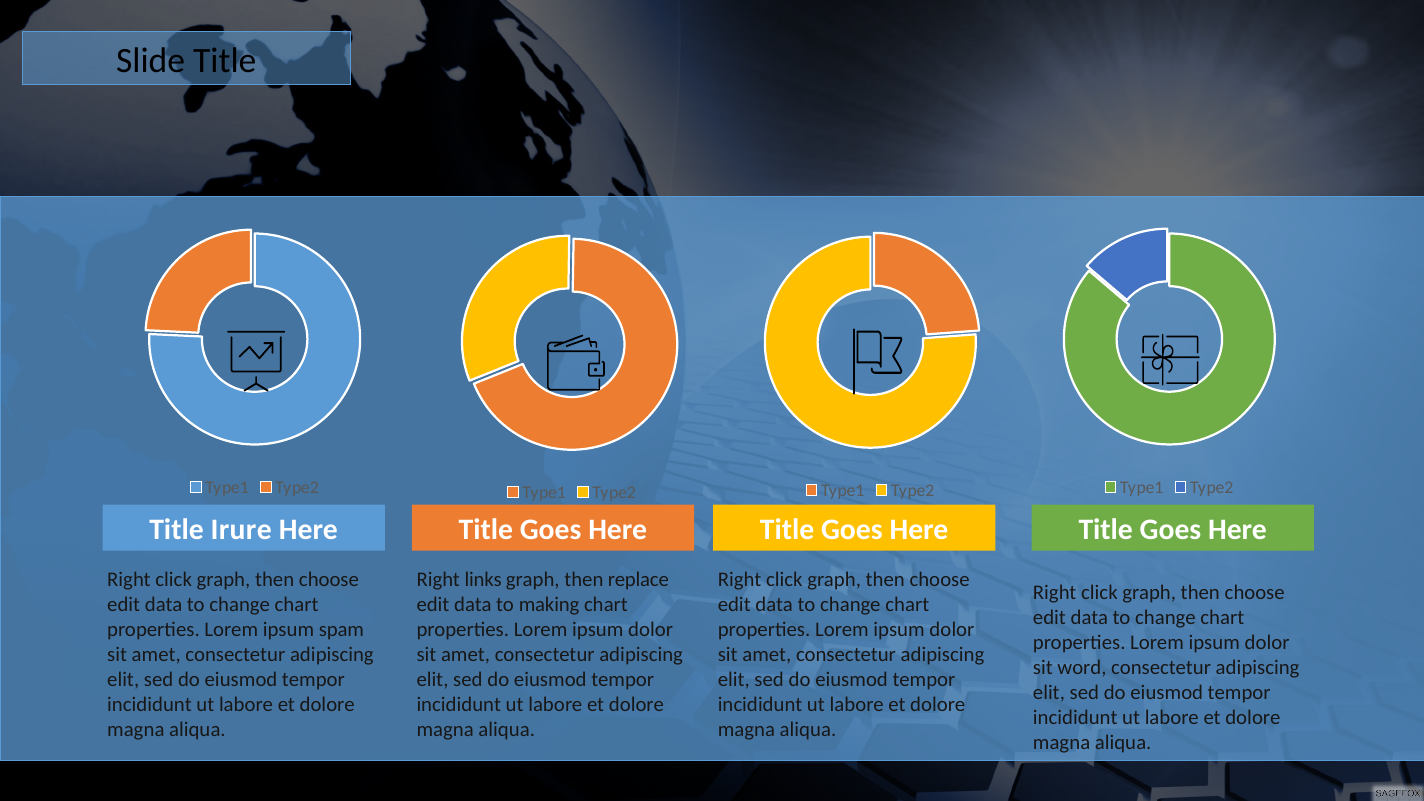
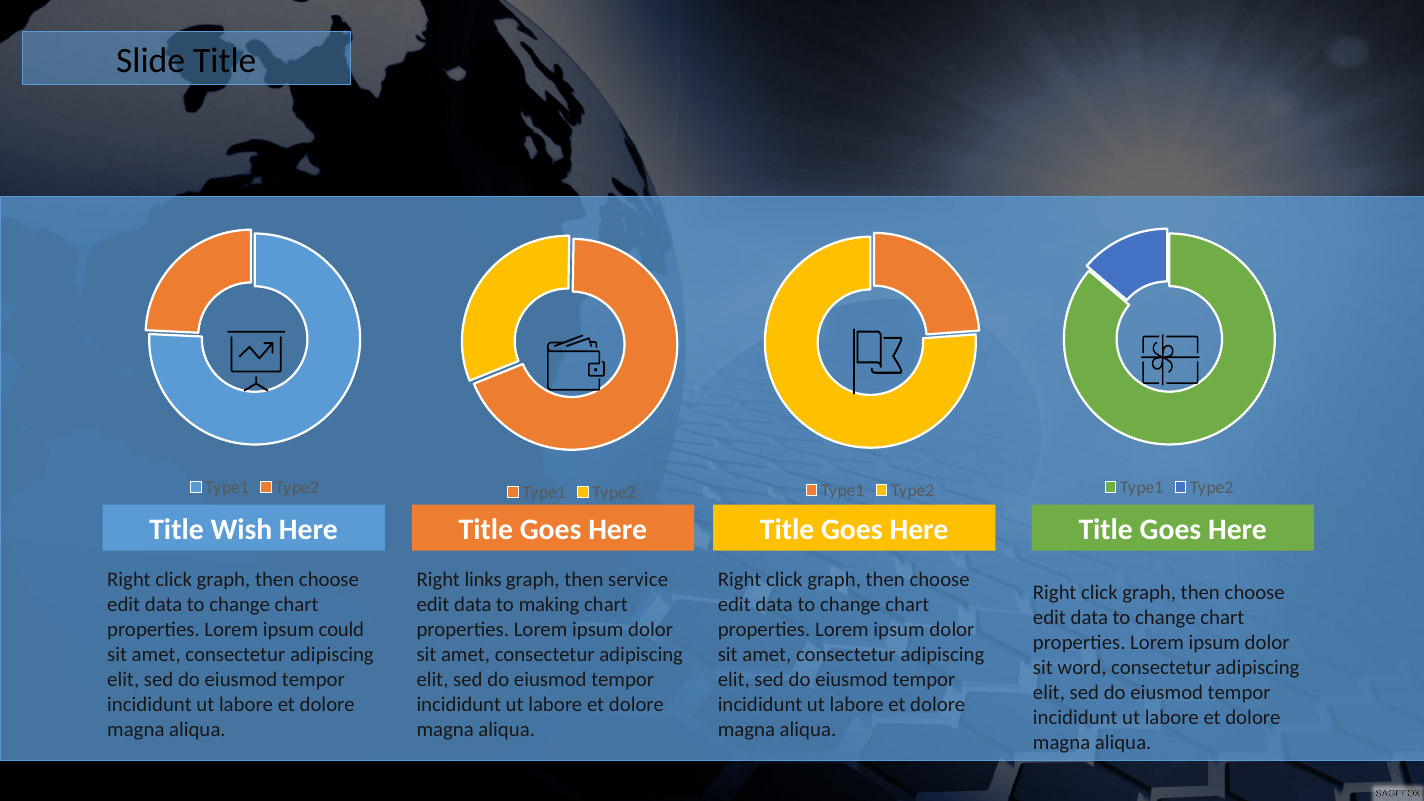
Irure: Irure -> Wish
replace: replace -> service
spam: spam -> could
